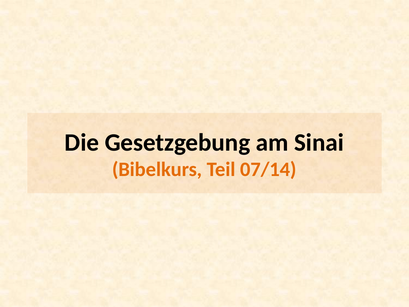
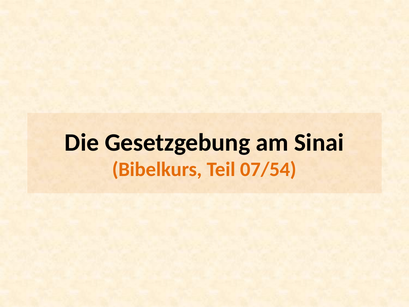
07/14: 07/14 -> 07/54
